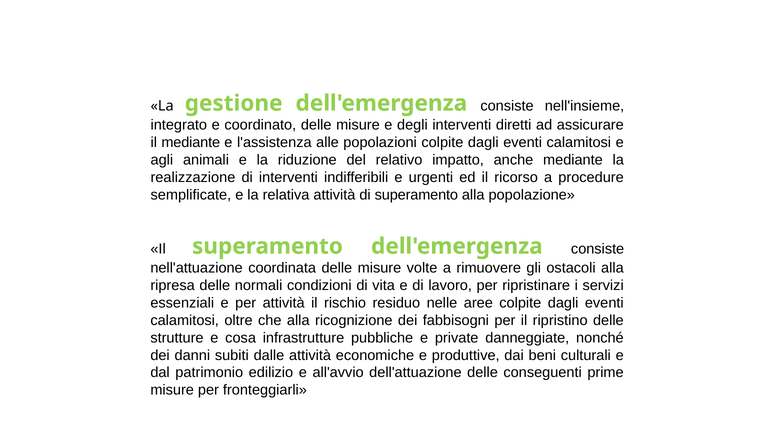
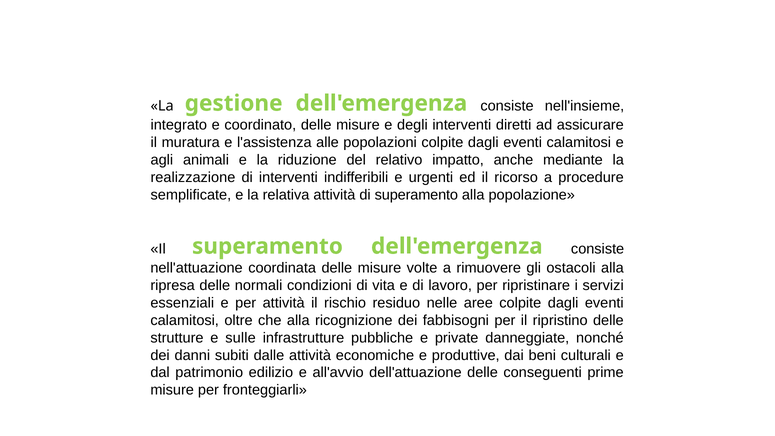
il mediante: mediante -> muratura
cosa: cosa -> sulle
